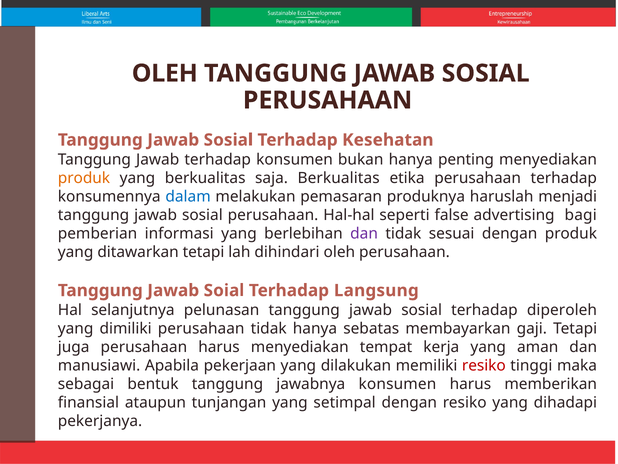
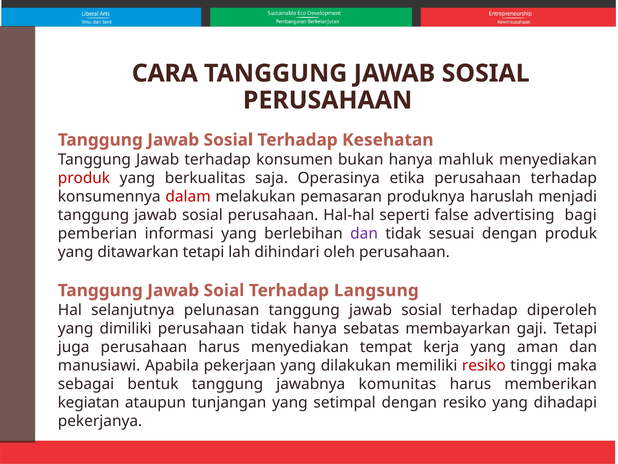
OLEH at (165, 73): OLEH -> CARA
penting: penting -> mahluk
produk at (84, 178) colour: orange -> red
saja Berkualitas: Berkualitas -> Operasinya
dalam colour: blue -> red
jawabnya konsumen: konsumen -> komunitas
finansial: finansial -> kegiatan
